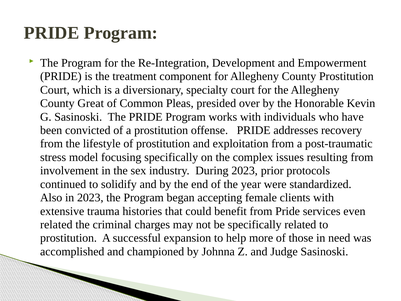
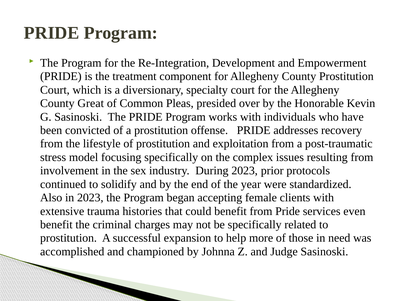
related at (56, 224): related -> benefit
